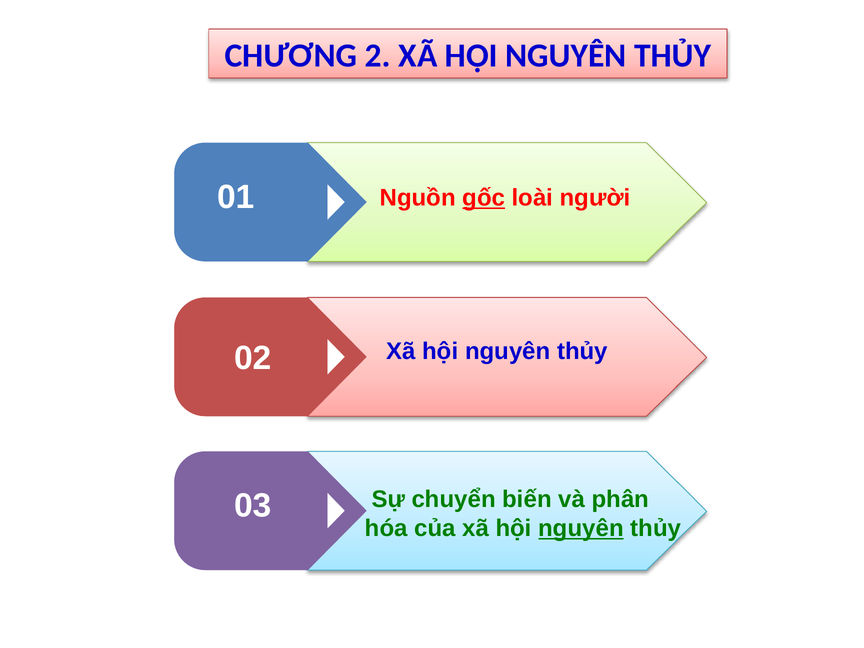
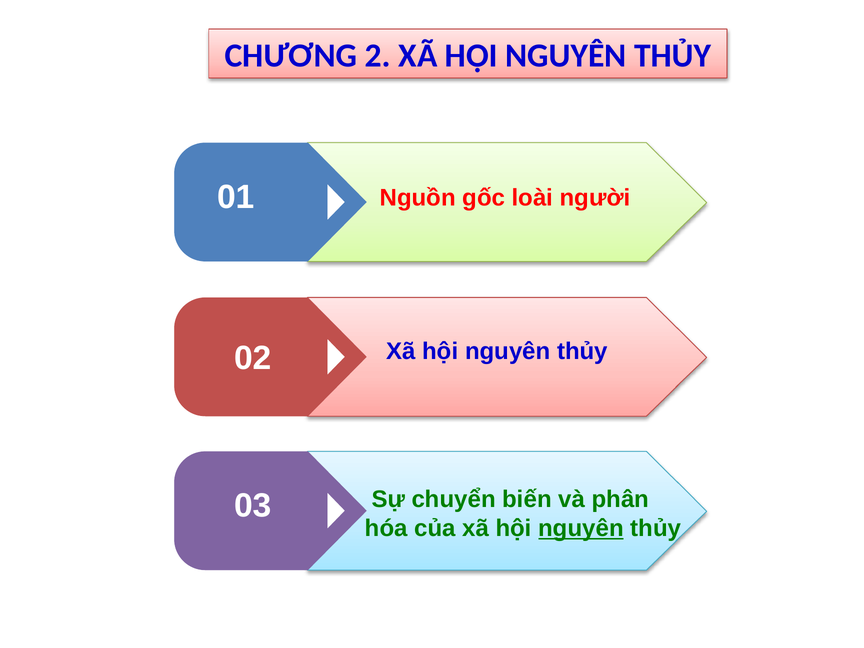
gốc underline: present -> none
